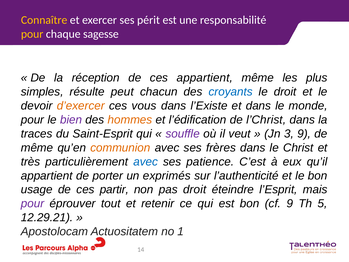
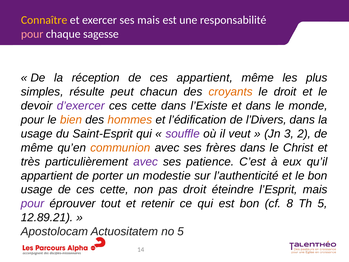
ses périt: périt -> mais
pour at (32, 34) colour: yellow -> pink
croyants colour: blue -> orange
d’exercer colour: orange -> purple
vous at (144, 106): vous -> cette
bien colour: purple -> orange
l’Christ: l’Christ -> l’Divers
traces at (37, 134): traces -> usage
3 9: 9 -> 2
avec at (146, 162) colour: blue -> purple
exprimés: exprimés -> modestie
de ces partir: partir -> cette
cf 9: 9 -> 8
12.29.21: 12.29.21 -> 12.89.21
no 1: 1 -> 5
